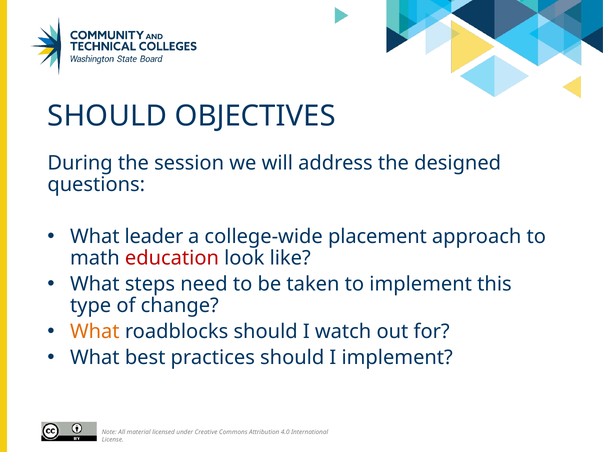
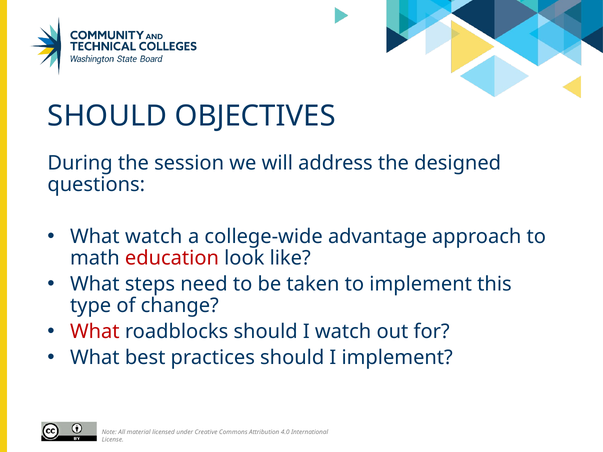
What leader: leader -> watch
placement: placement -> advantage
What at (95, 332) colour: orange -> red
